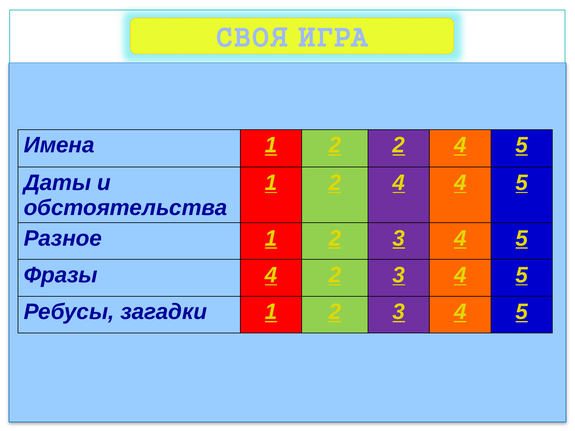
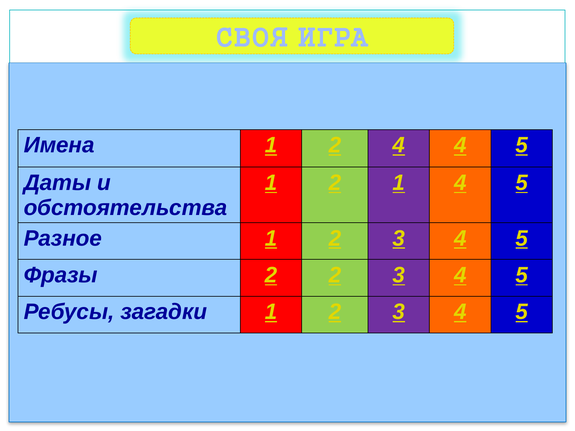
2 2: 2 -> 4
1 2 4: 4 -> 1
Фразы 4: 4 -> 2
